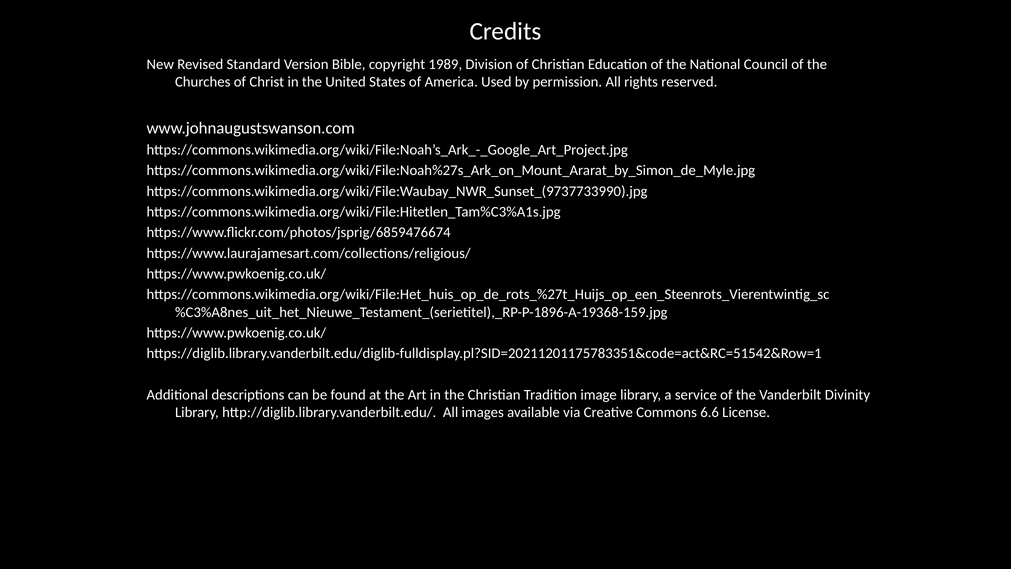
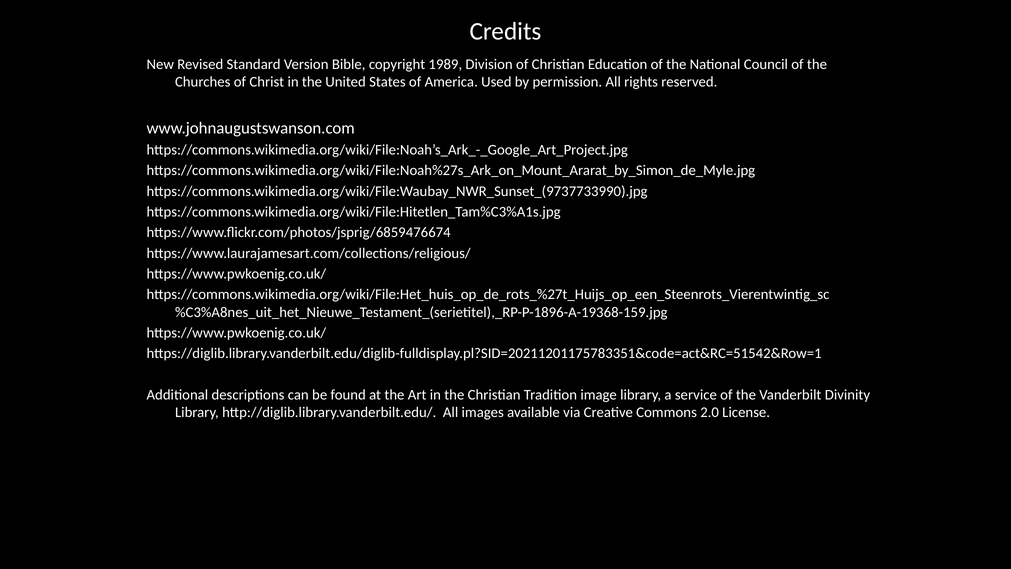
6.6: 6.6 -> 2.0
